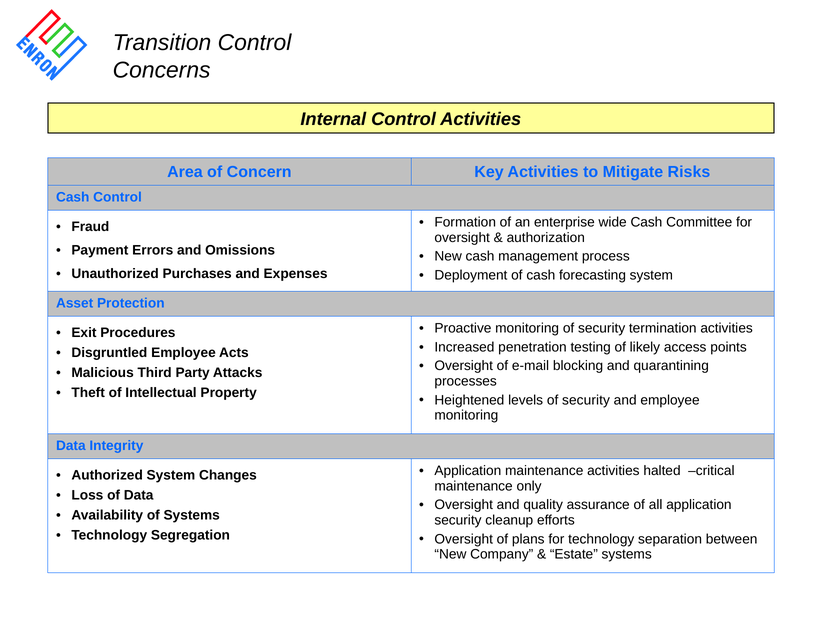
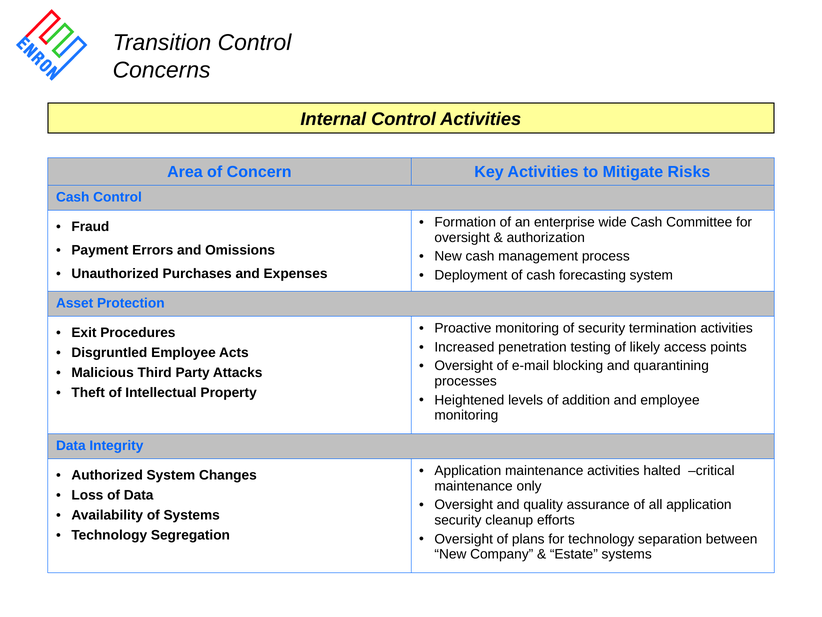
levels of security: security -> addition
